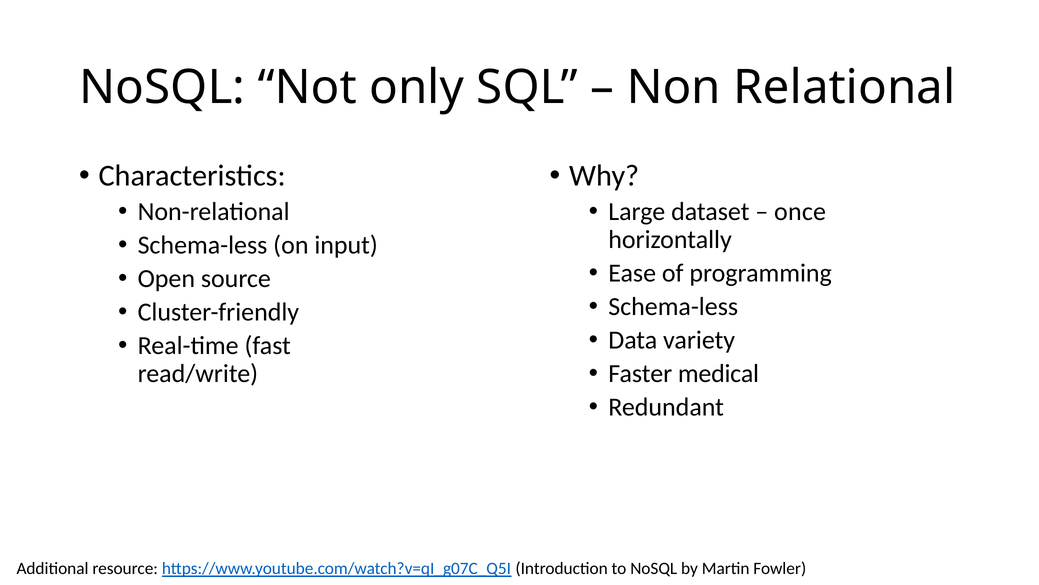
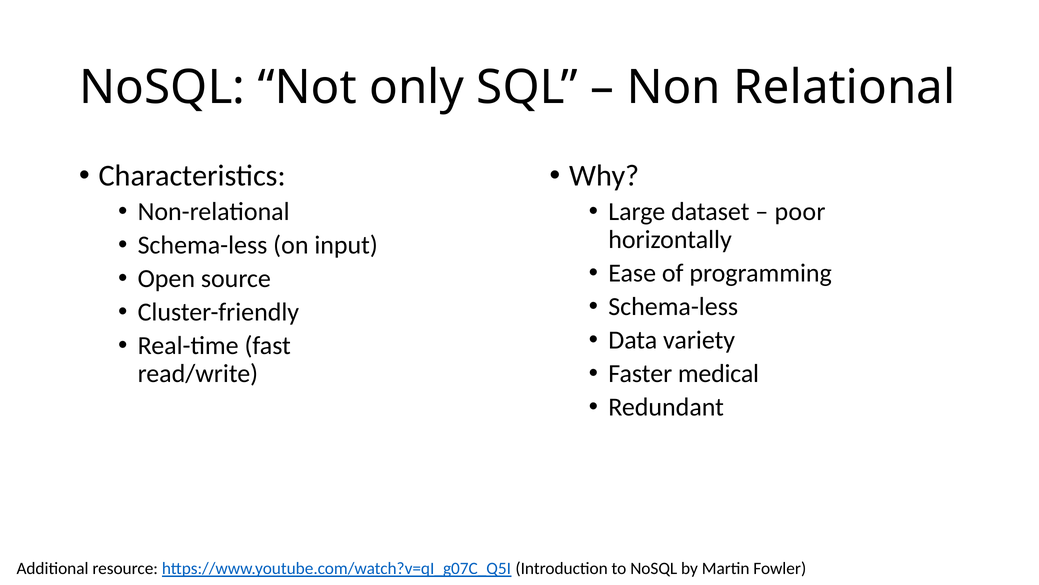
once: once -> poor
